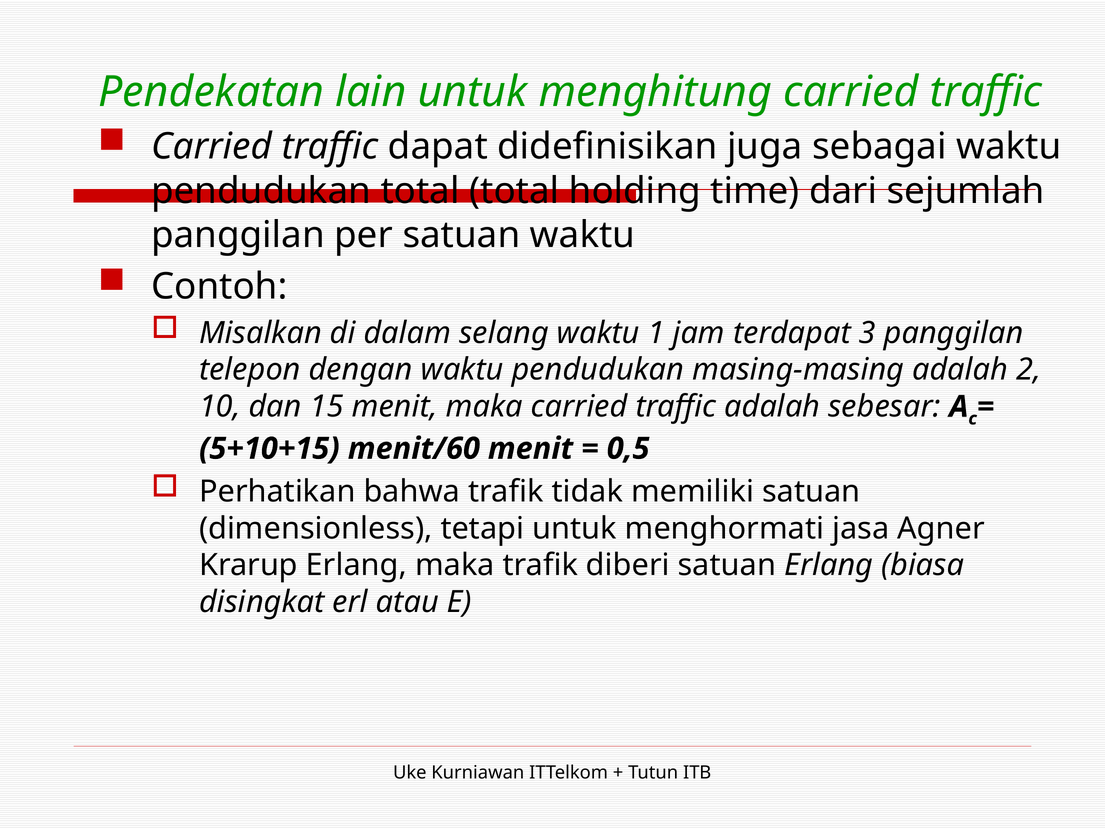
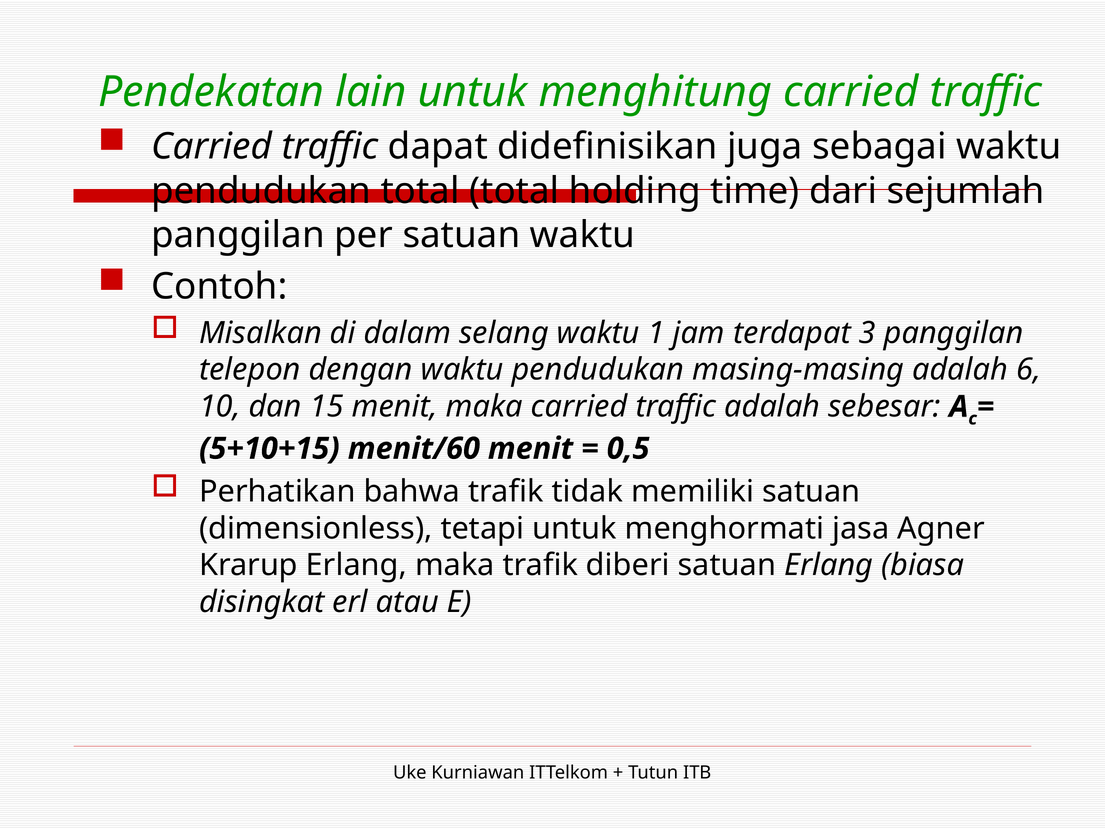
2: 2 -> 6
